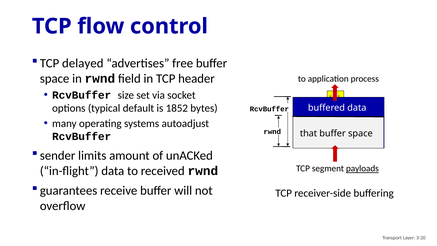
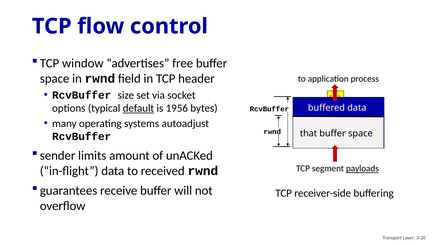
delayed: delayed -> window
default underline: none -> present
1852: 1852 -> 1956
